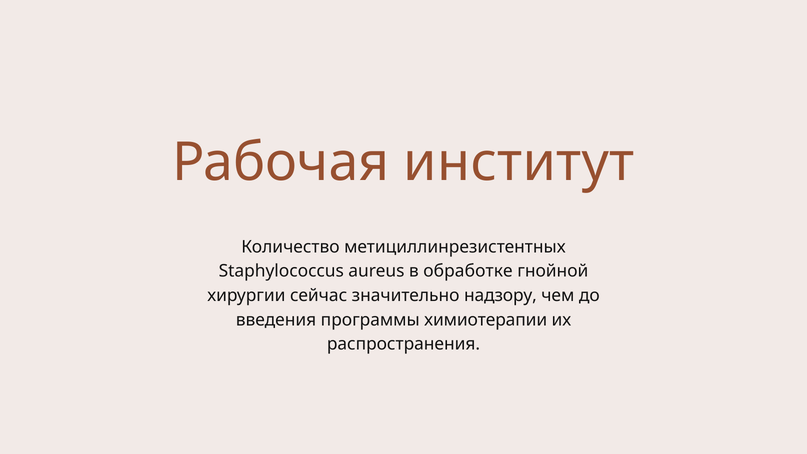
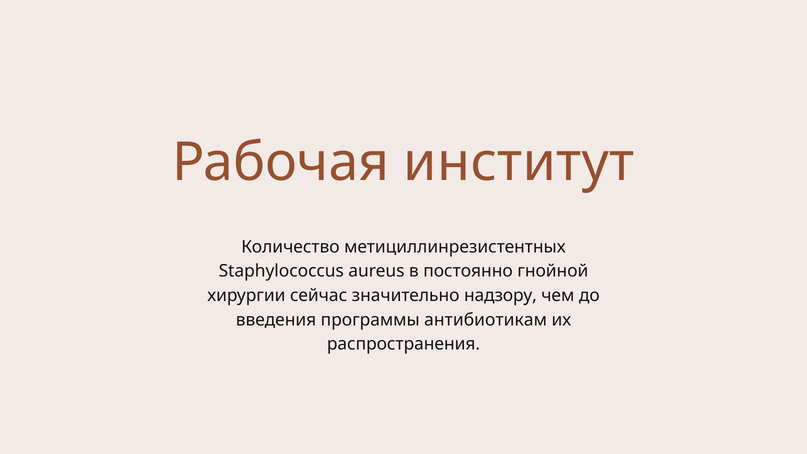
обработке: обработке -> постоянно
химиотерапии: химиотерапии -> антибиотикам
